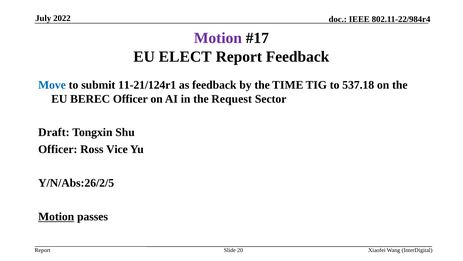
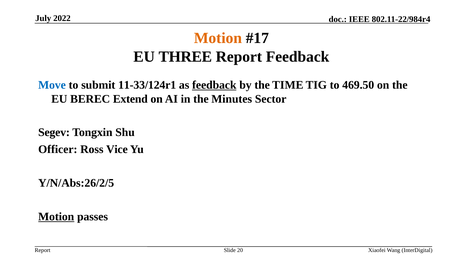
Motion at (218, 38) colour: purple -> orange
ELECT: ELECT -> THREE
11-21/124r1: 11-21/124r1 -> 11-33/124r1
feedback at (214, 85) underline: none -> present
537.18: 537.18 -> 469.50
BEREC Officer: Officer -> Extend
Request: Request -> Minutes
Draft: Draft -> Segev
